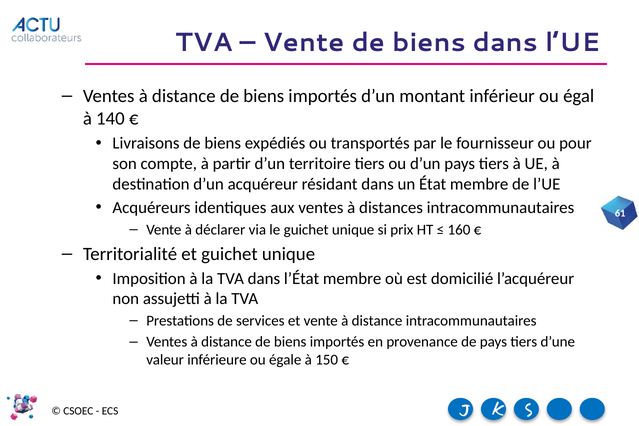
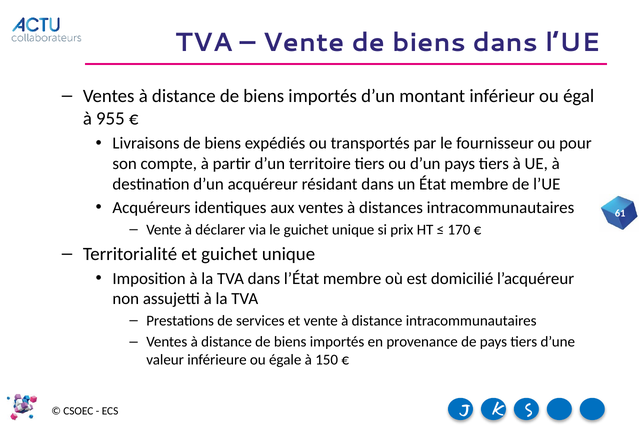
140: 140 -> 955
160: 160 -> 170
